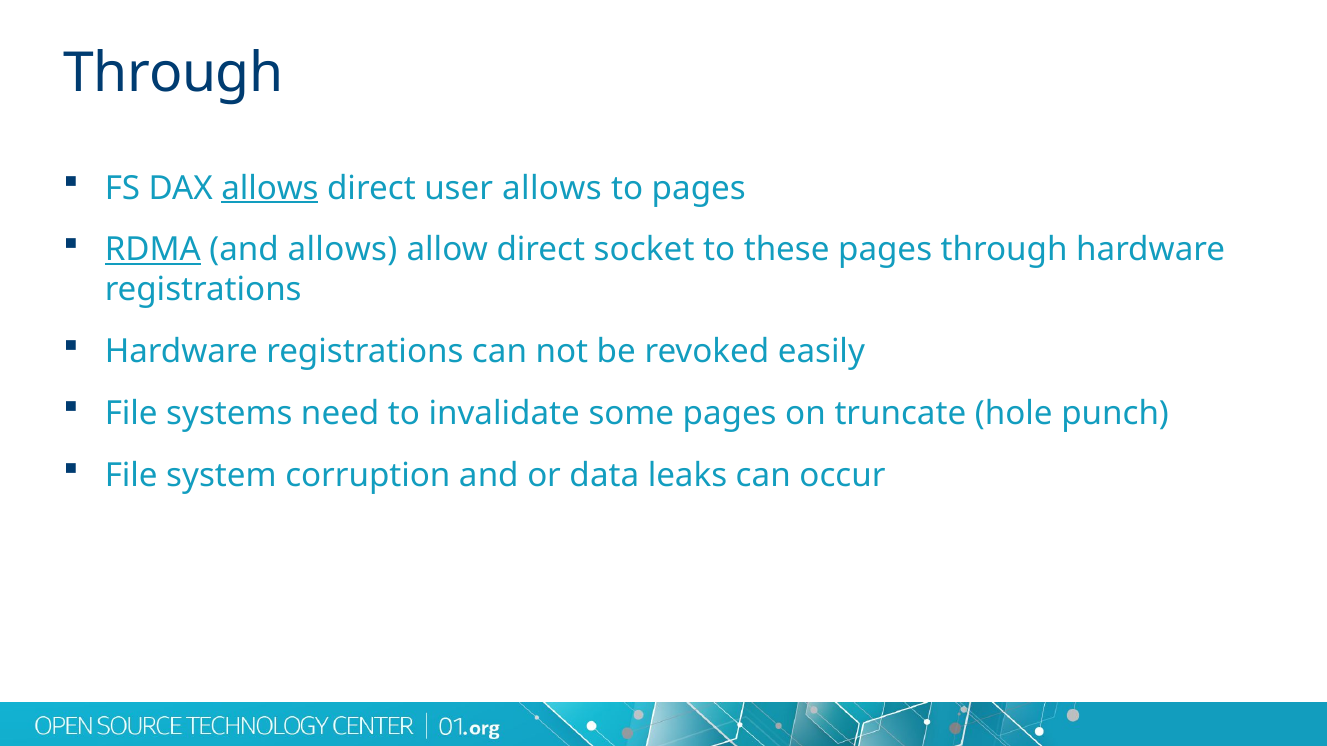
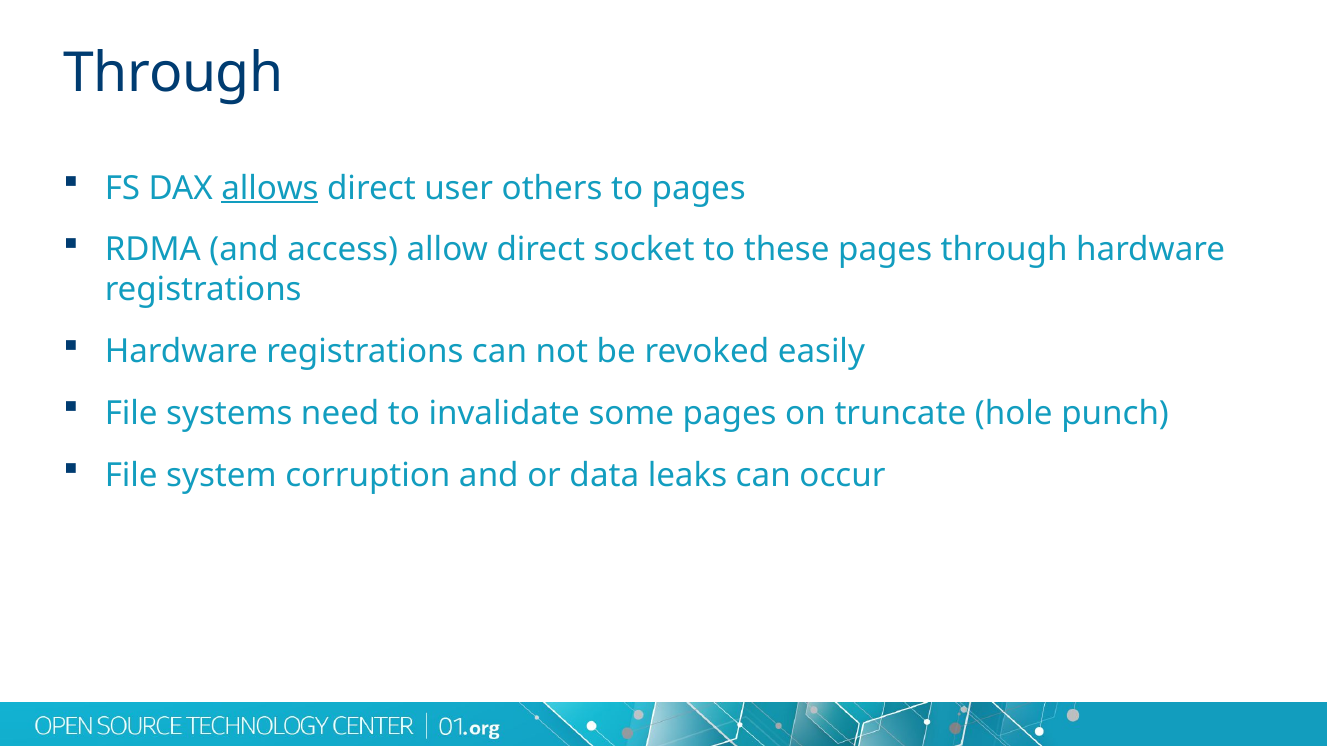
user allows: allows -> others
RDMA underline: present -> none
and allows: allows -> access
